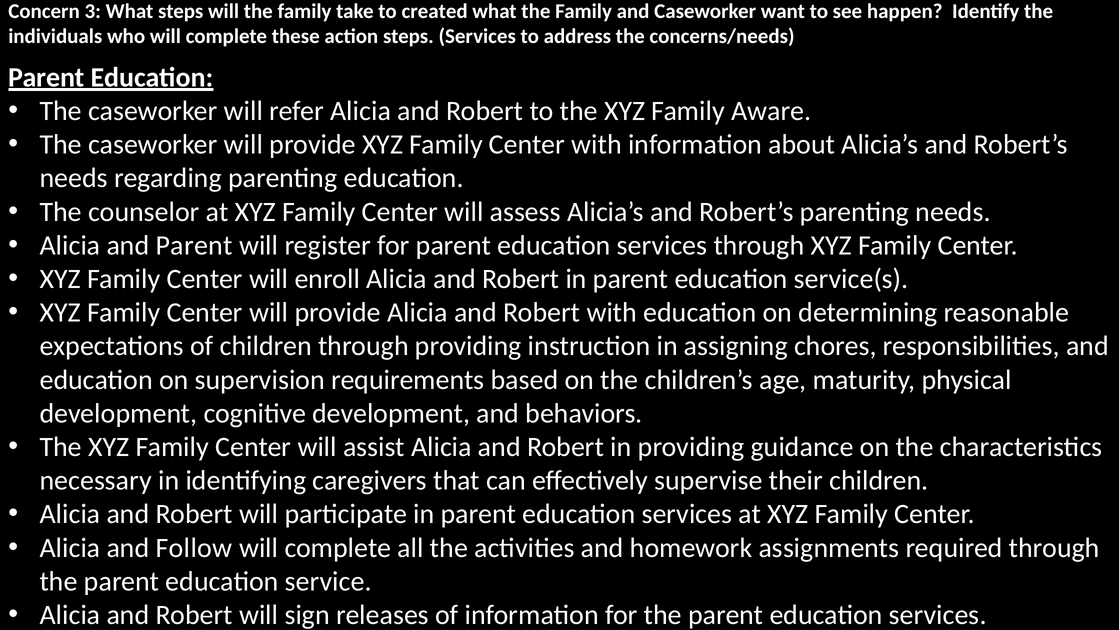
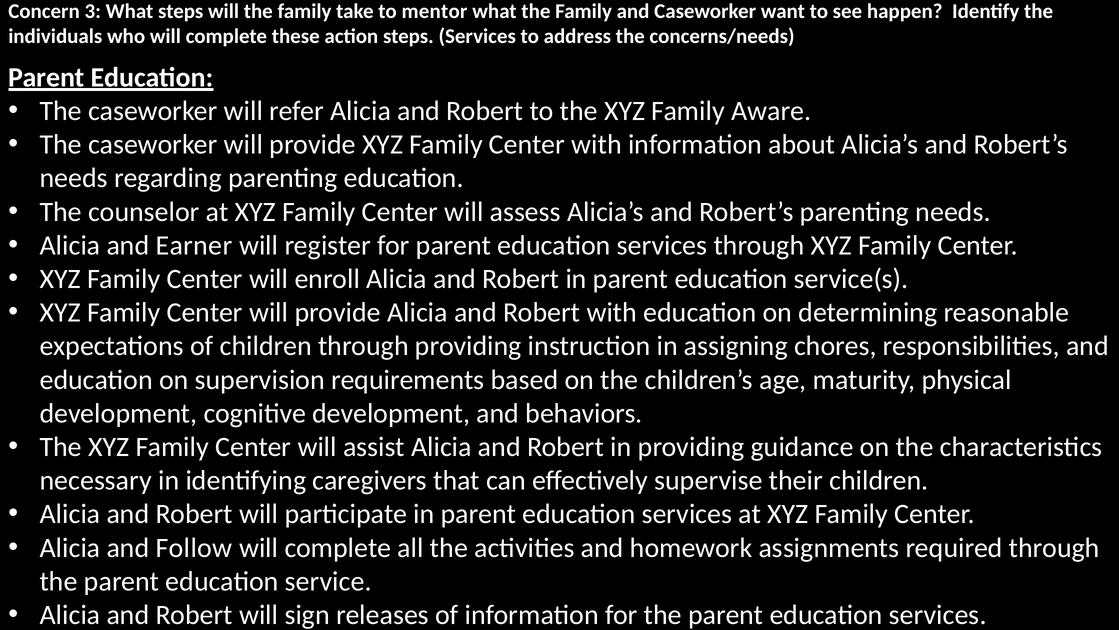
created: created -> mentor
and Parent: Parent -> Earner
